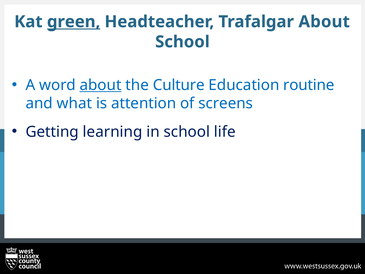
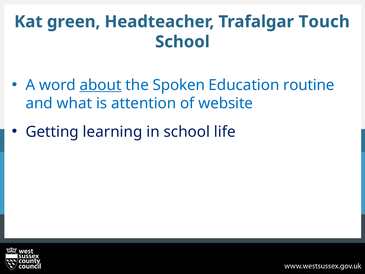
green underline: present -> none
Trafalgar About: About -> Touch
Culture: Culture -> Spoken
screens: screens -> website
